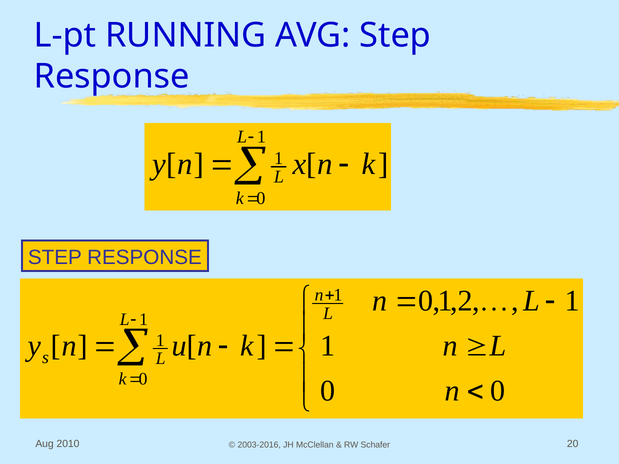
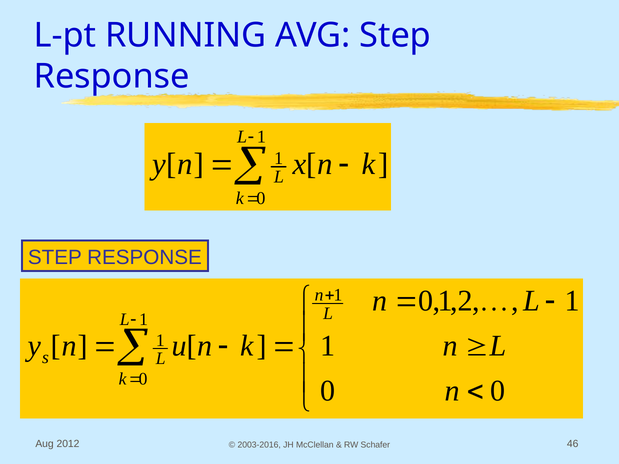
2010: 2010 -> 2012
20: 20 -> 46
